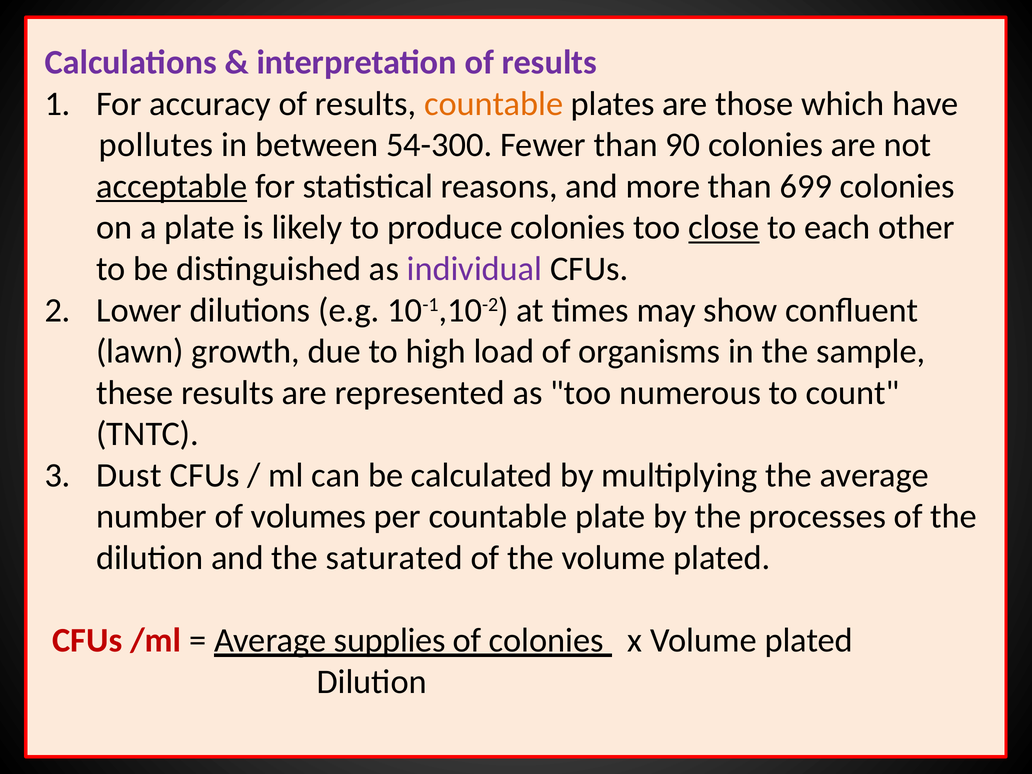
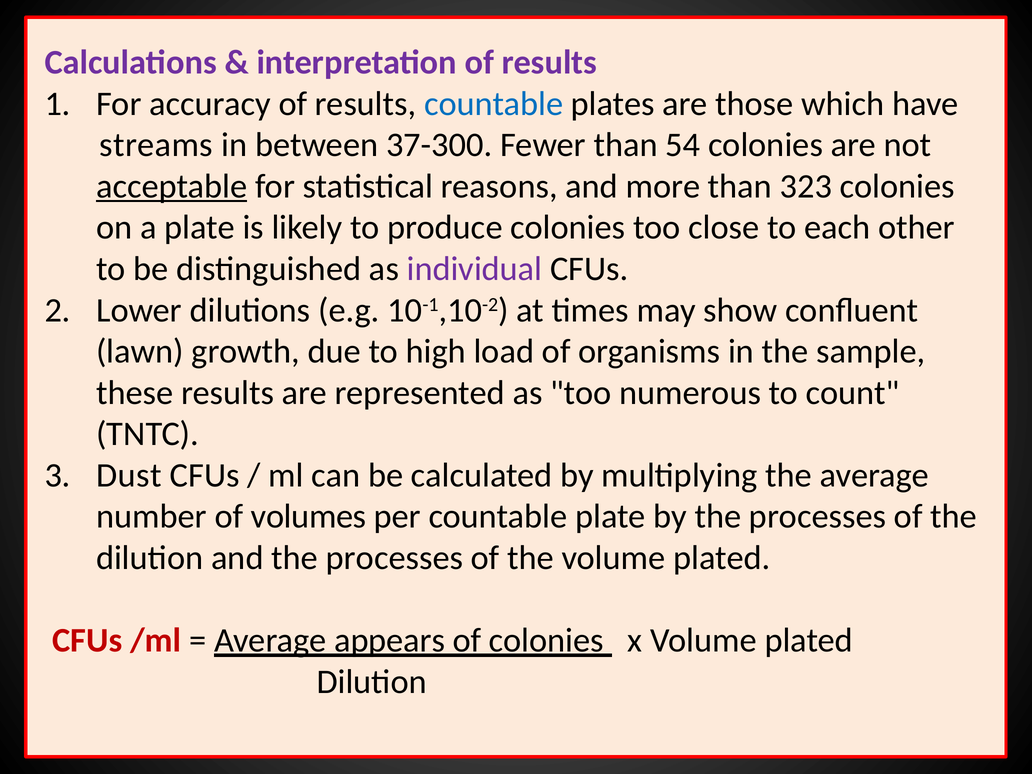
countable at (494, 104) colour: orange -> blue
pollutes: pollutes -> streams
54-300: 54-300 -> 37-300
90: 90 -> 54
699: 699 -> 323
close underline: present -> none
and the saturated: saturated -> processes
supplies: supplies -> appears
